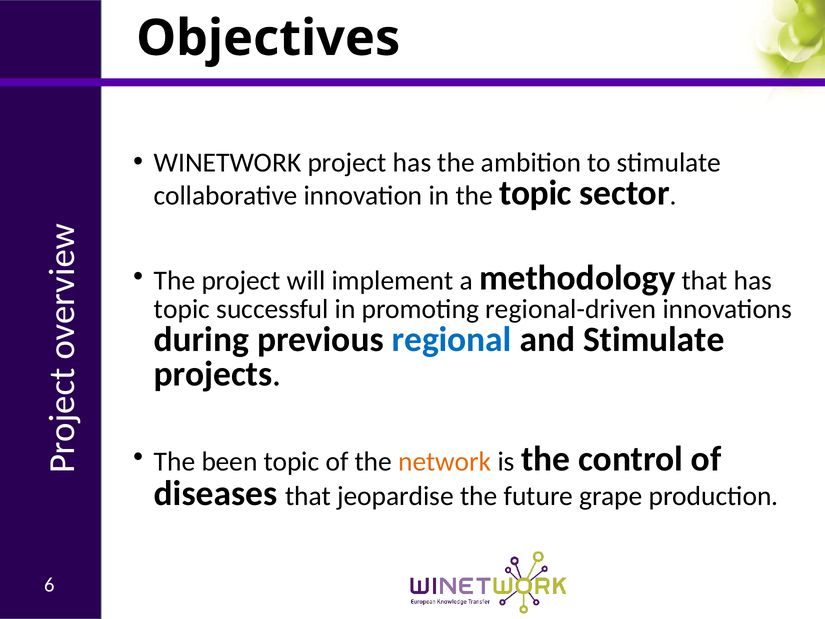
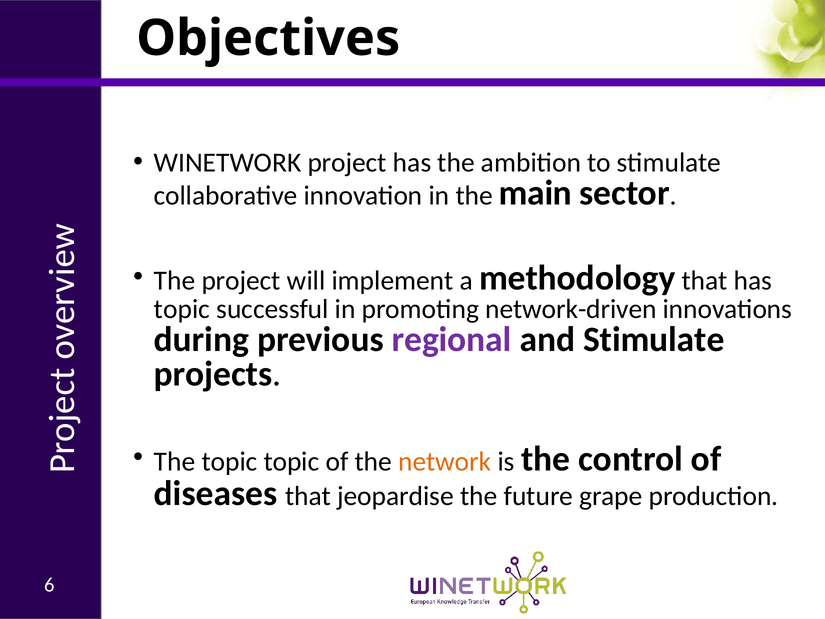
the topic: topic -> main
regional-driven: regional-driven -> network-driven
regional colour: blue -> purple
The been: been -> topic
